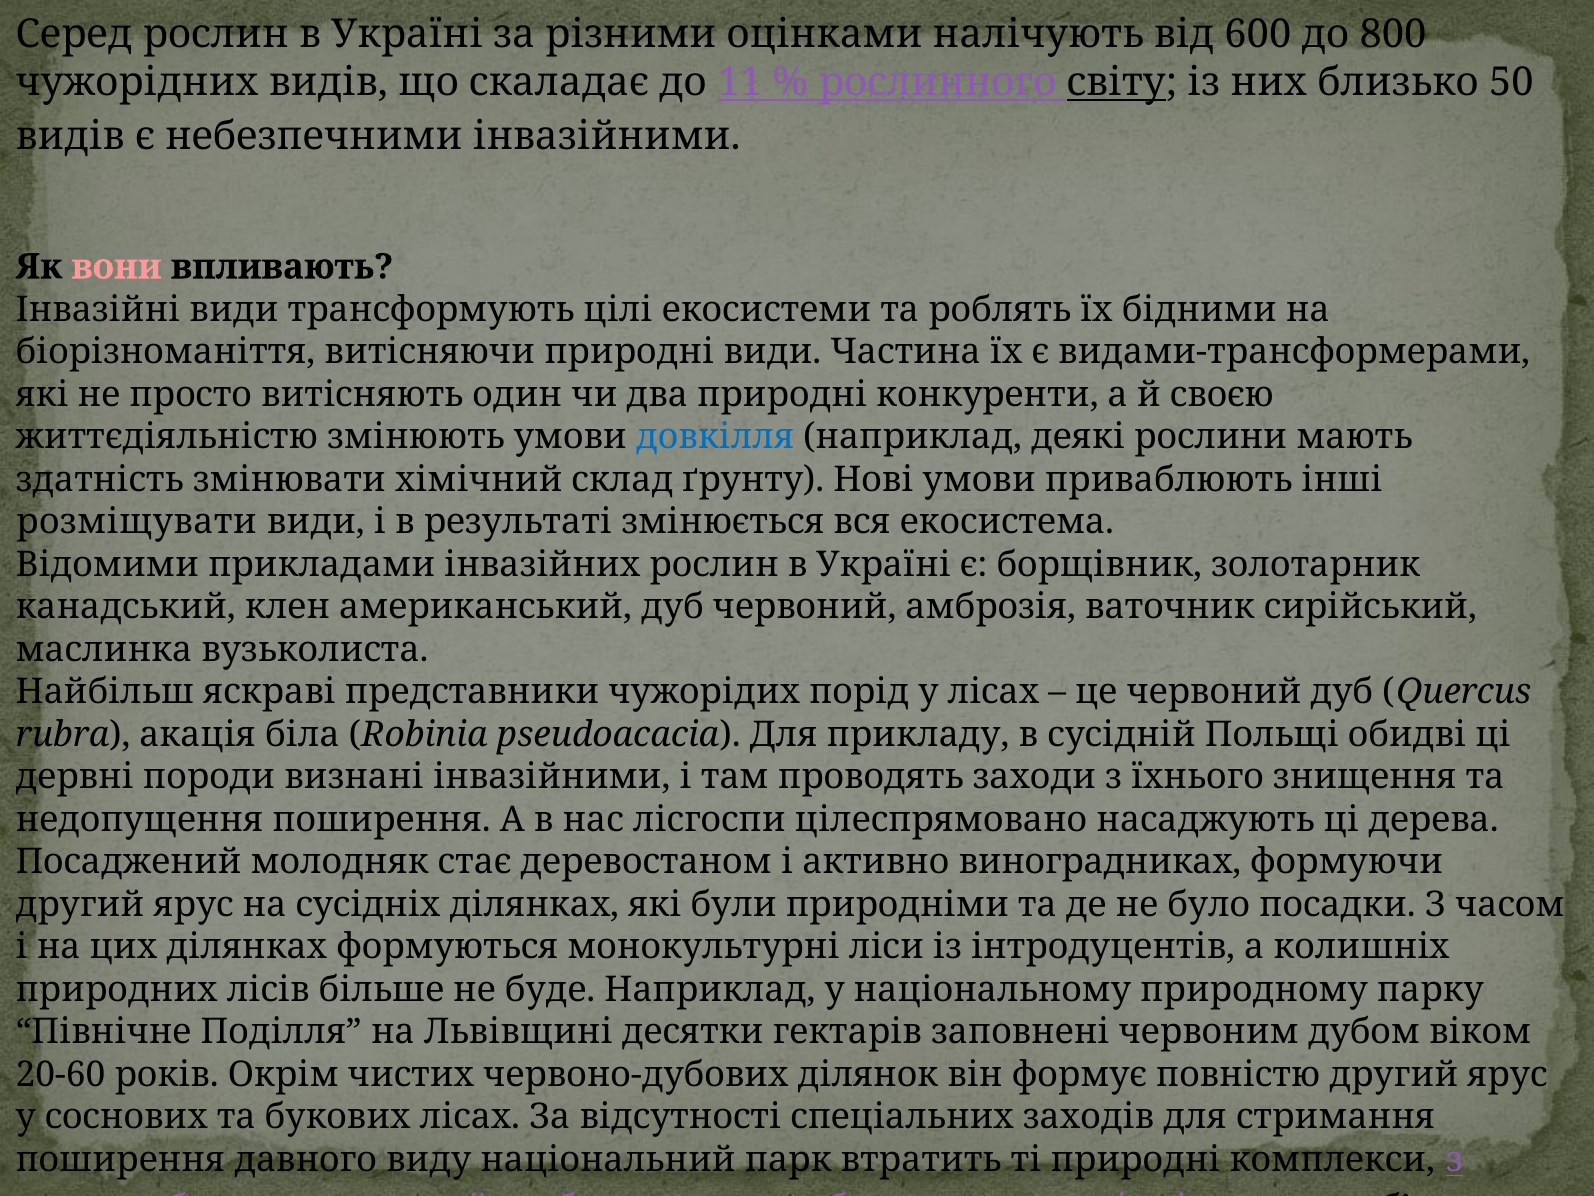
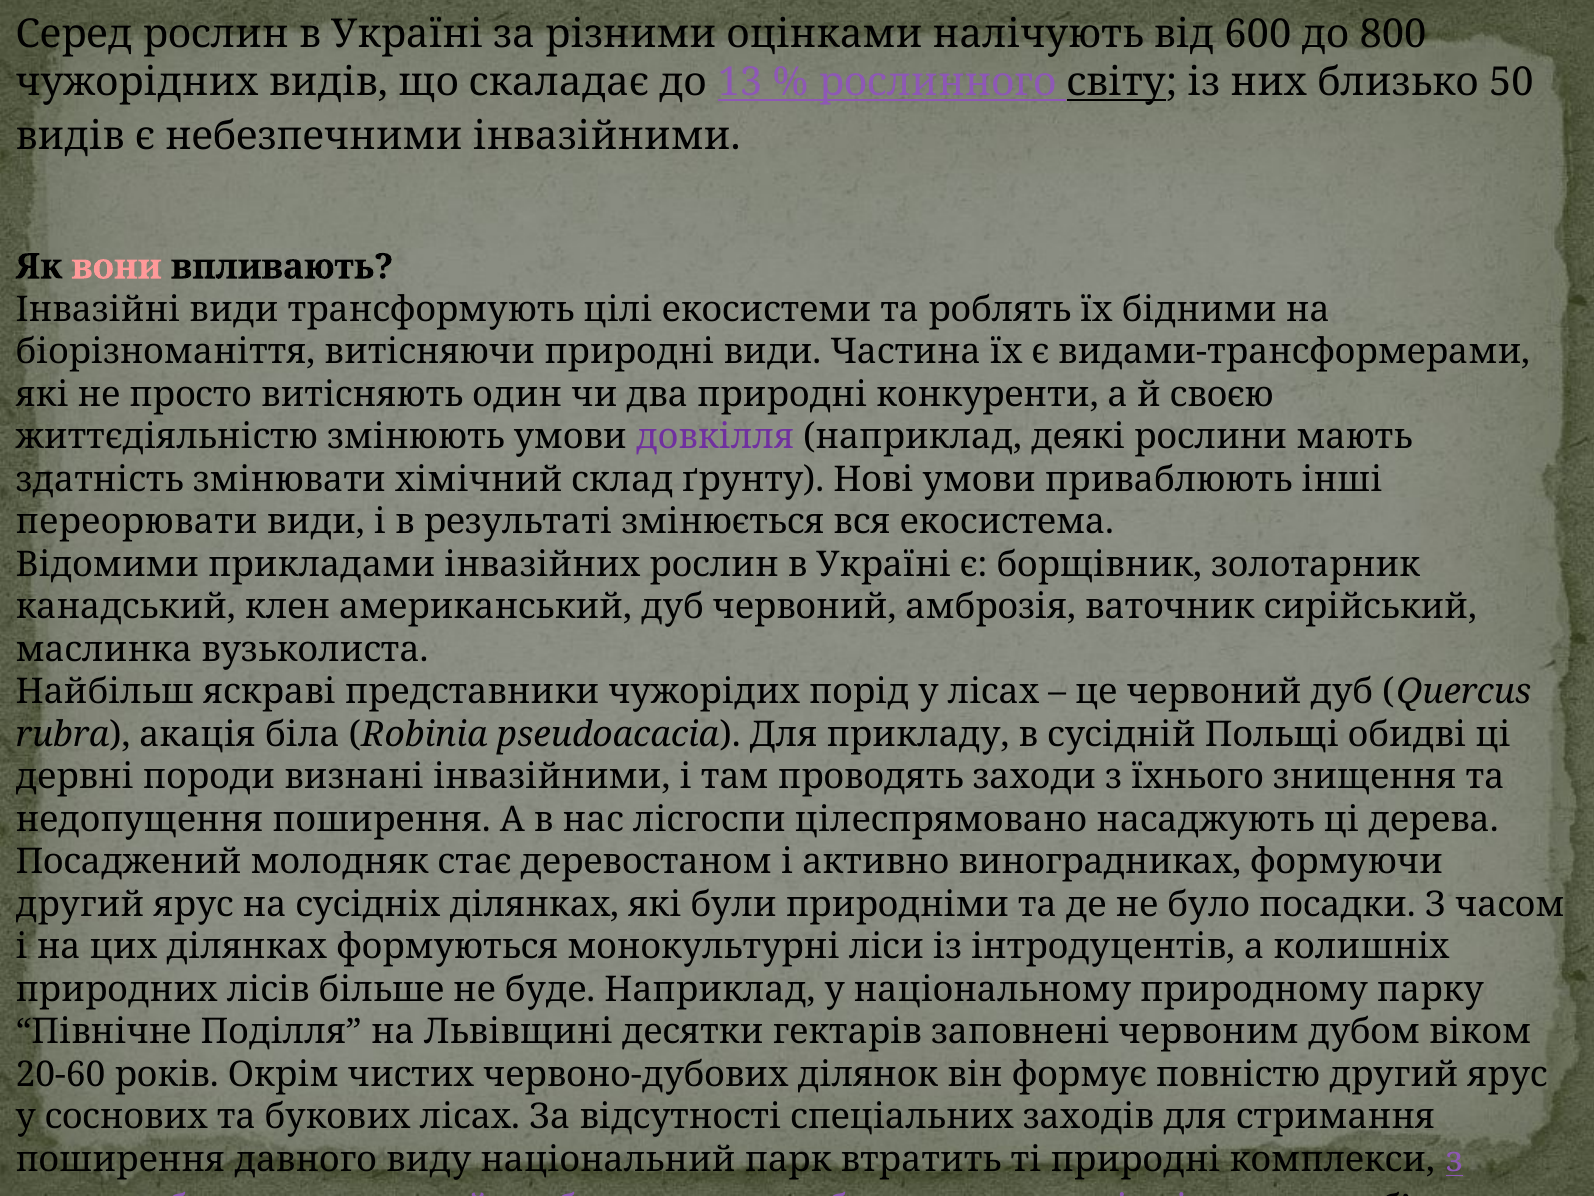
11: 11 -> 13
довкілля colour: blue -> purple
розміщувати: розміщувати -> переорювати
